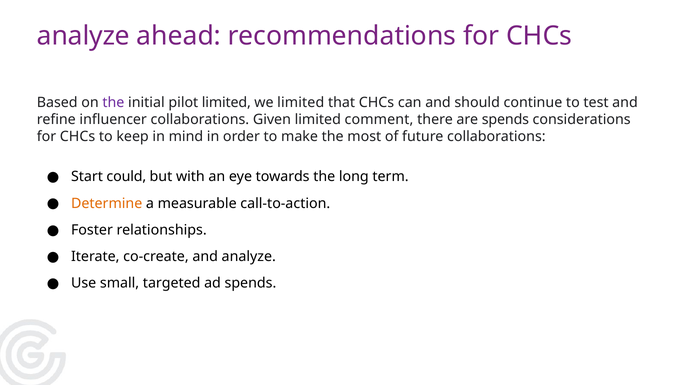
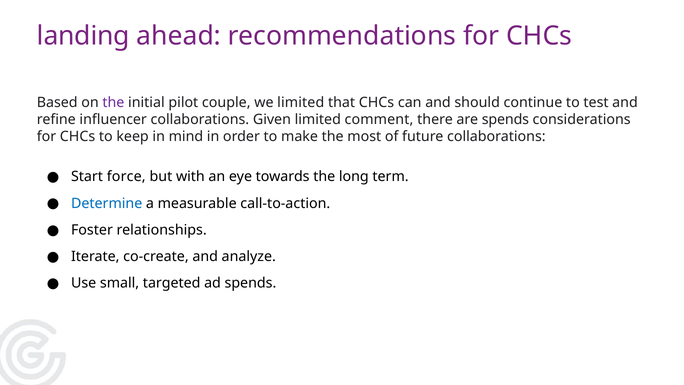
analyze at (83, 36): analyze -> landing
pilot limited: limited -> couple
could: could -> force
Determine colour: orange -> blue
